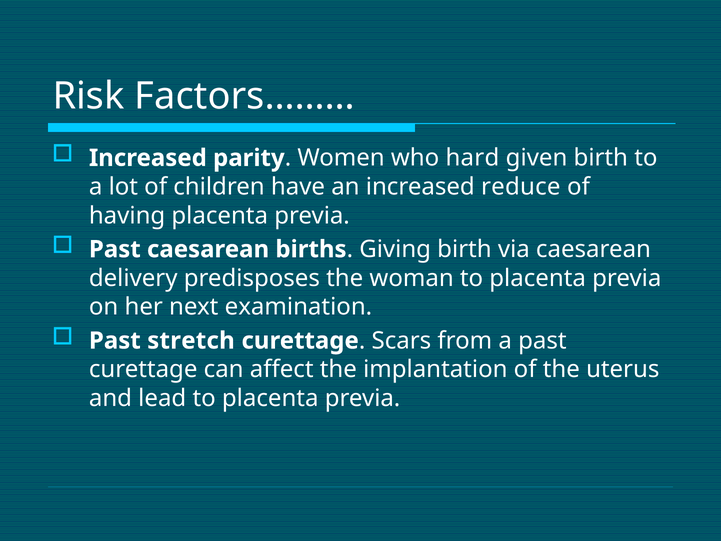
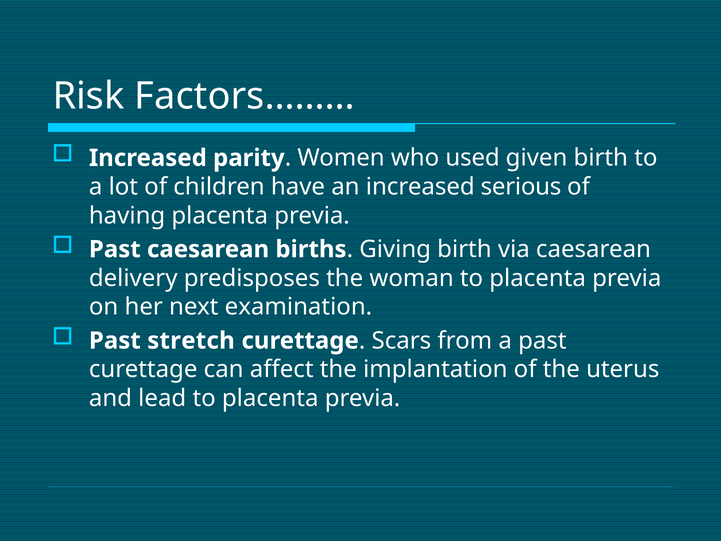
hard: hard -> used
reduce: reduce -> serious
